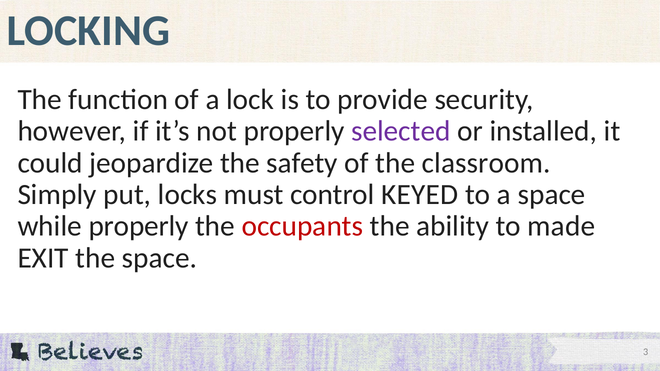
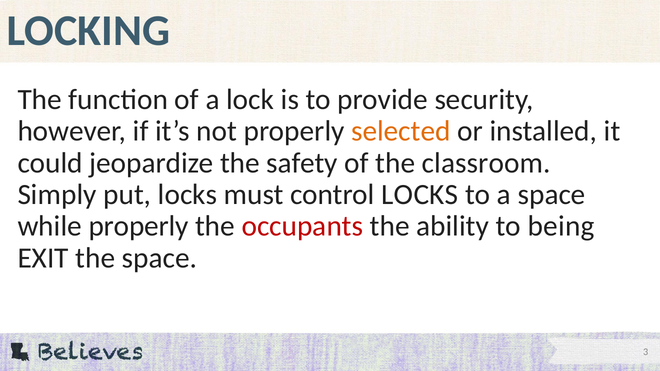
selected colour: purple -> orange
control KEYED: KEYED -> LOCKS
made: made -> being
